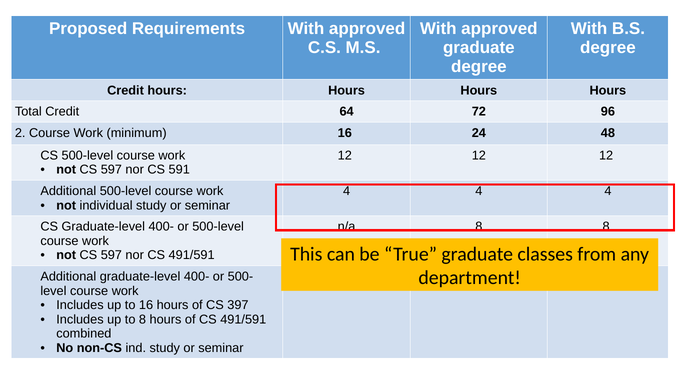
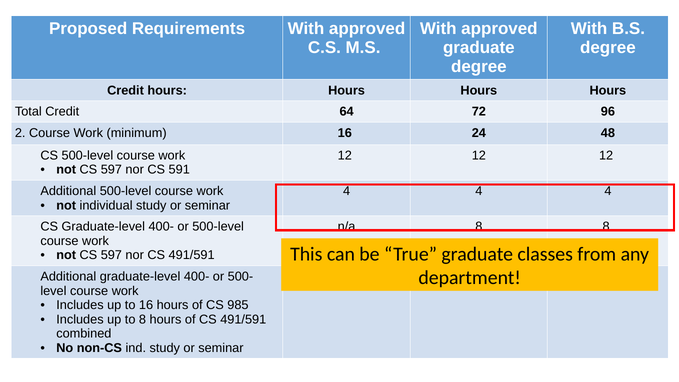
397: 397 -> 985
